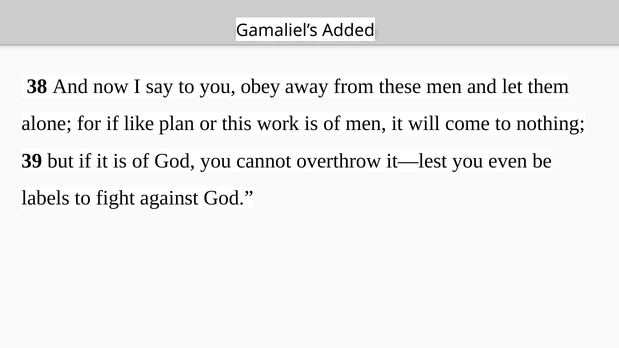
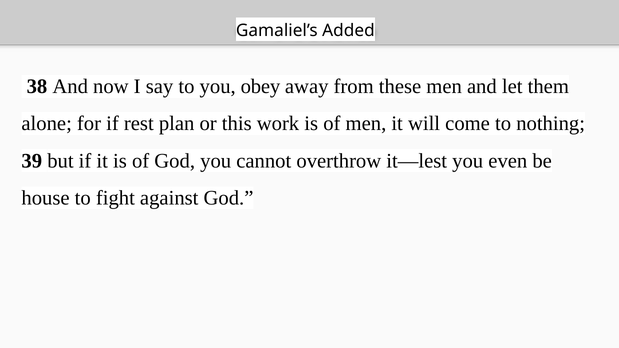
like: like -> rest
labels: labels -> house
